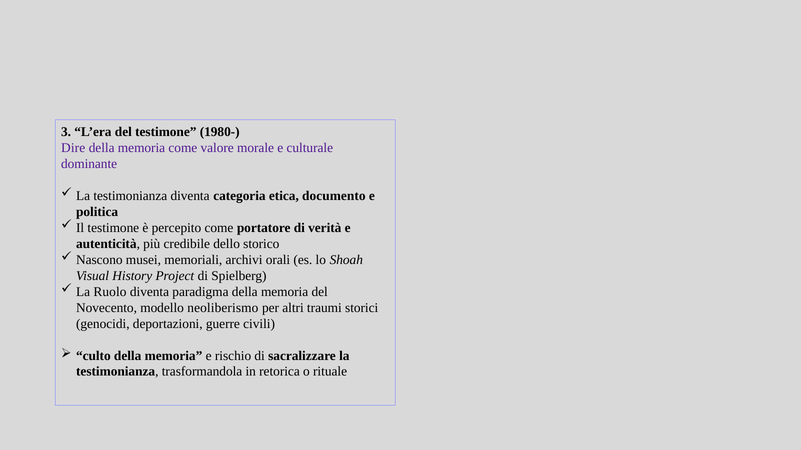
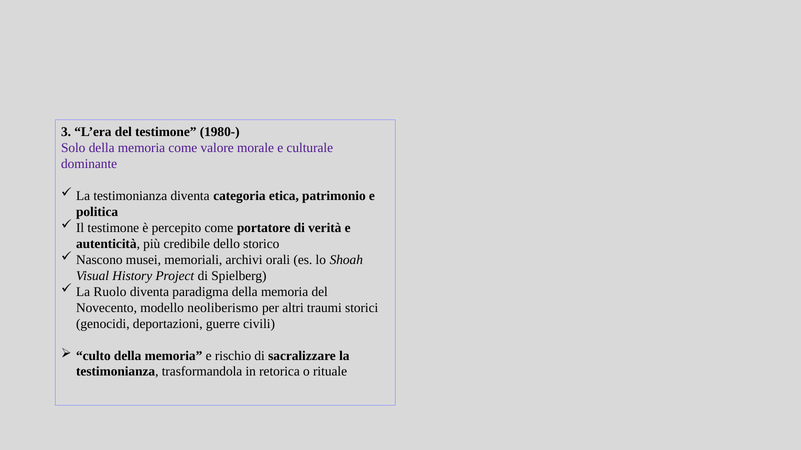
Dire: Dire -> Solo
documento: documento -> patrimonio
